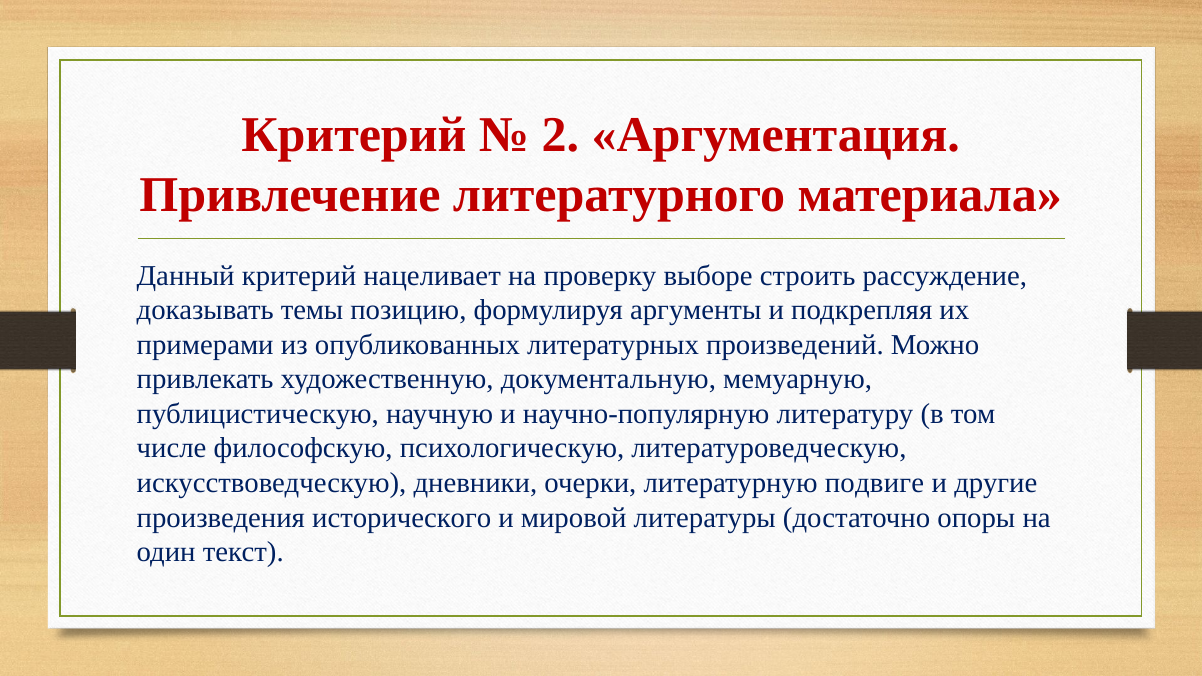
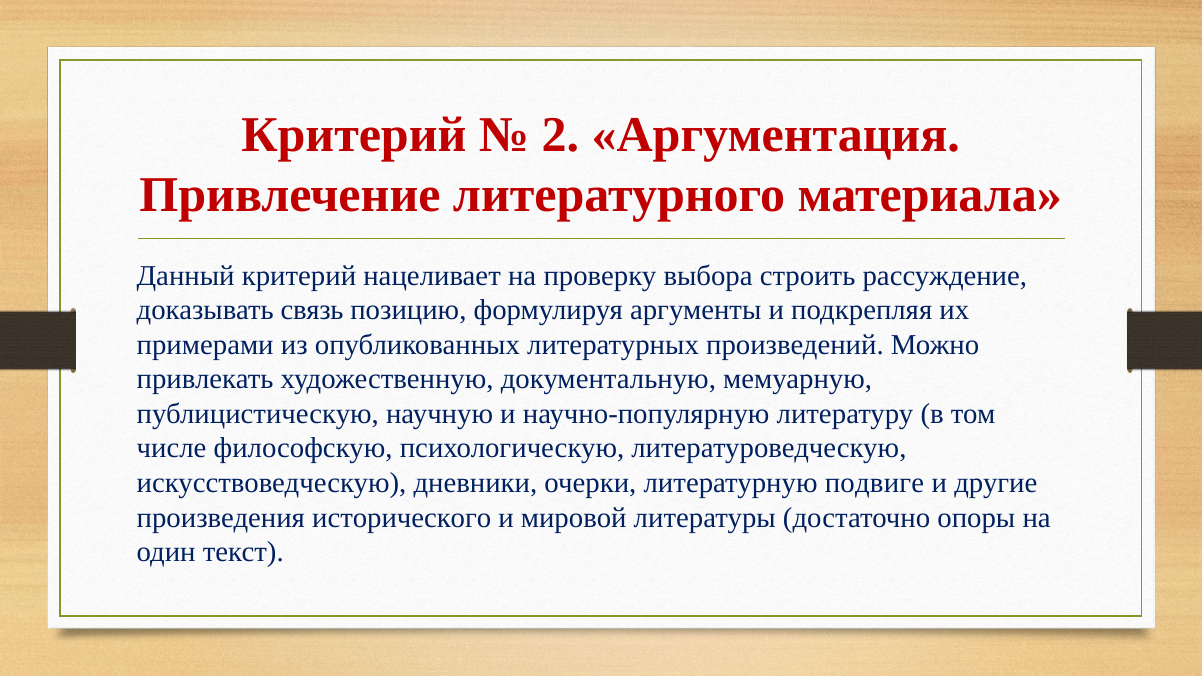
выборе: выборе -> выбора
темы: темы -> связь
